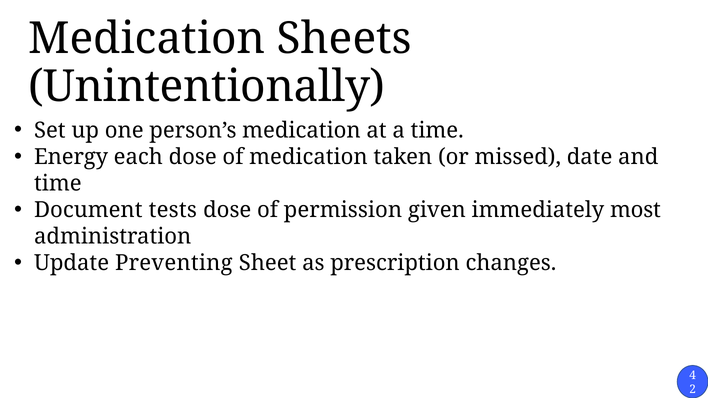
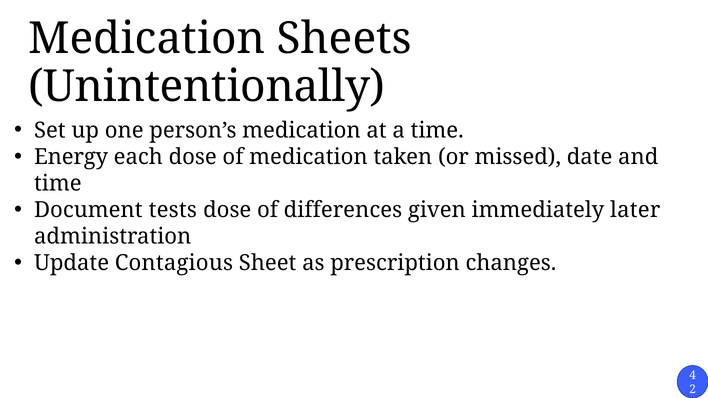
permission: permission -> differences
most: most -> later
Preventing: Preventing -> Contagious
